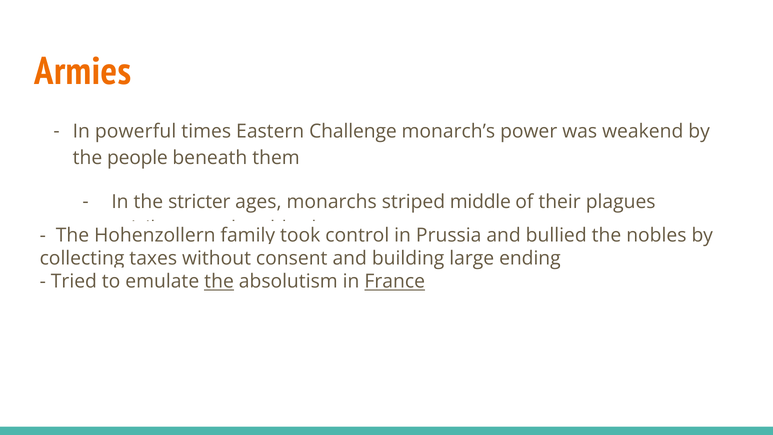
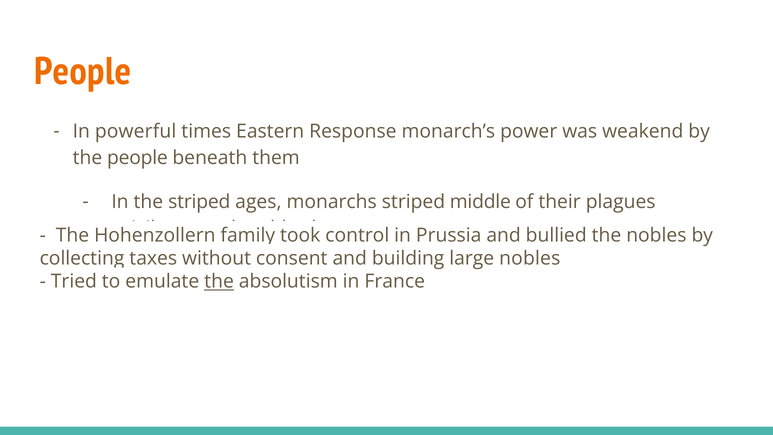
Armies at (83, 71): Armies -> People
Challenge: Challenge -> Response
the stricter: stricter -> striped
large ending: ending -> nobles
France underline: present -> none
